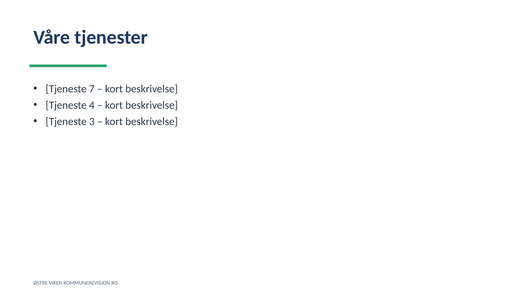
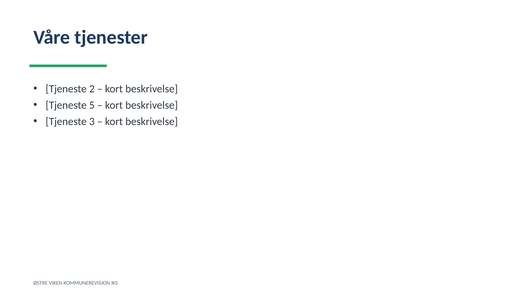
7: 7 -> 2
4: 4 -> 5
